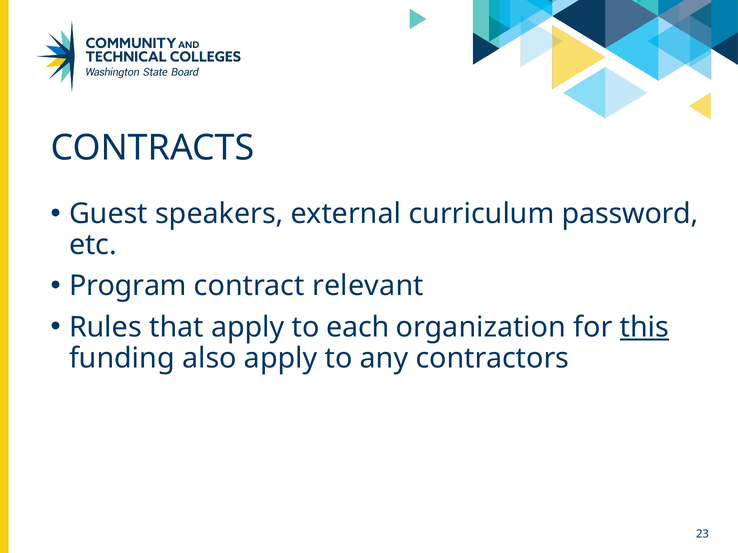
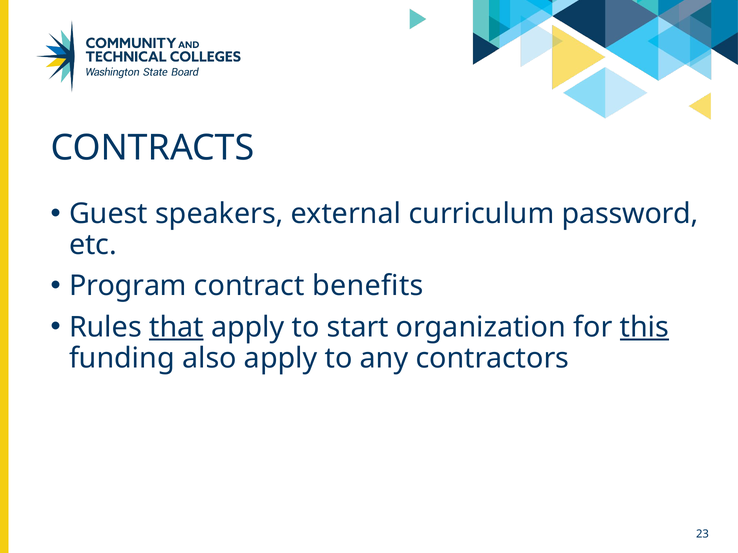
relevant: relevant -> benefits
that underline: none -> present
each: each -> start
